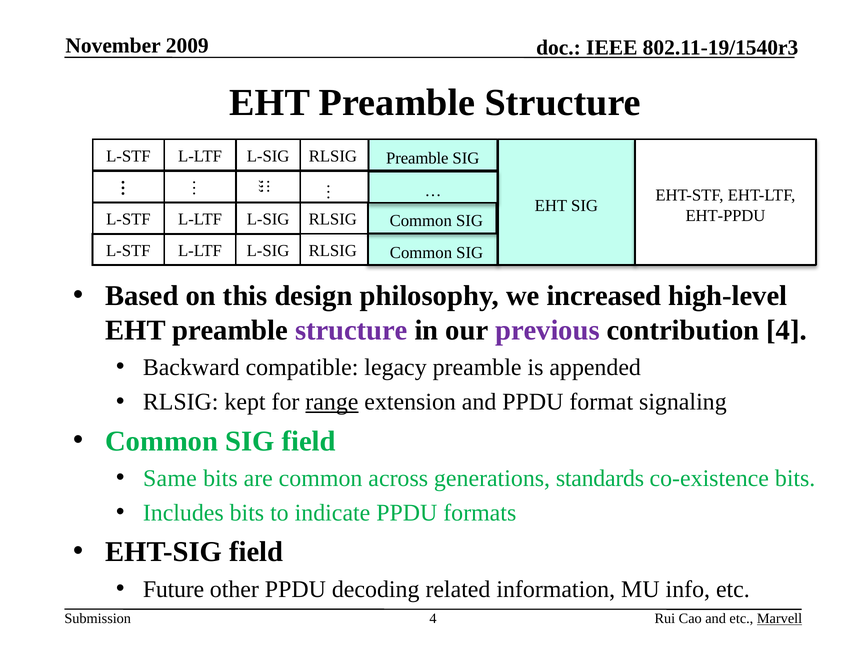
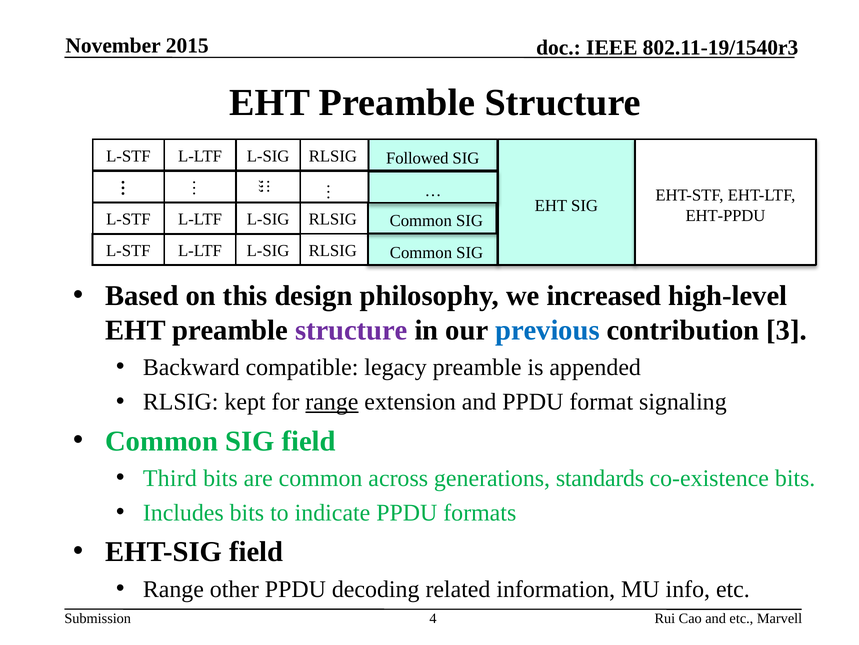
2009: 2009 -> 2015
Preamble at (417, 158): Preamble -> Followed
previous colour: purple -> blue
contribution 4: 4 -> 3
Same: Same -> Third
Future at (173, 588): Future -> Range
Marvell underline: present -> none
